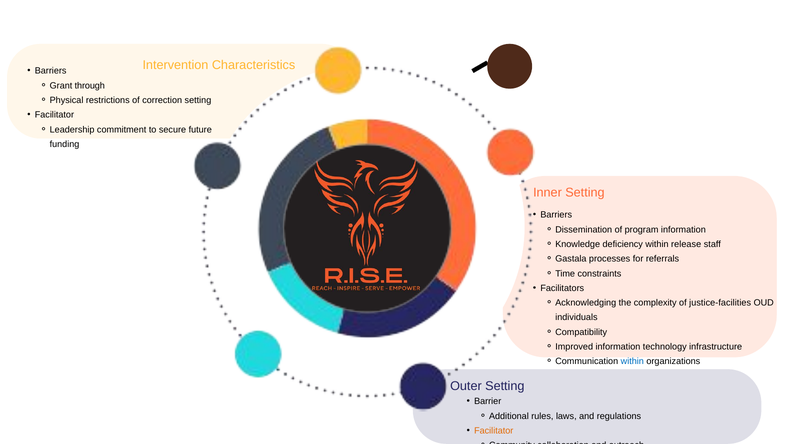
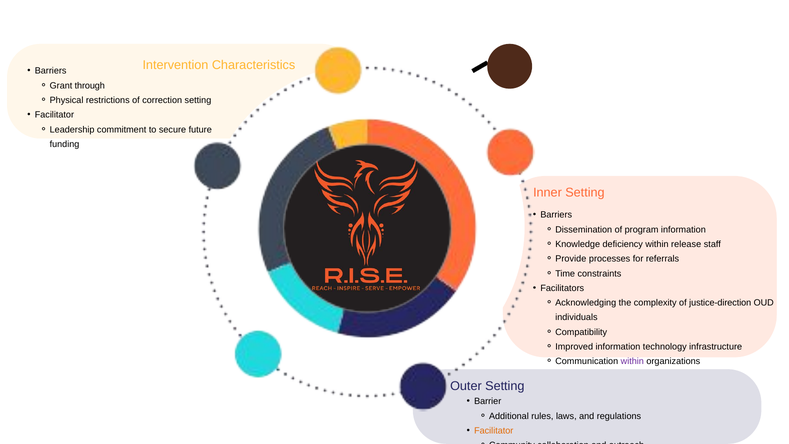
Gastala: Gastala -> Provide
justice-facilities: justice-facilities -> justice-direction
within at (632, 361) colour: blue -> purple
